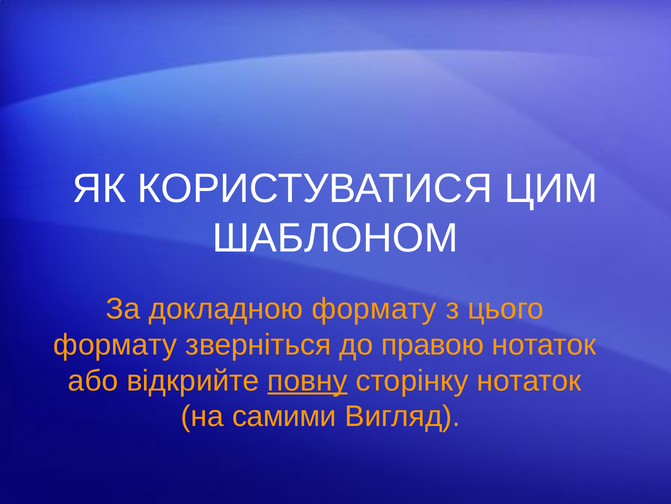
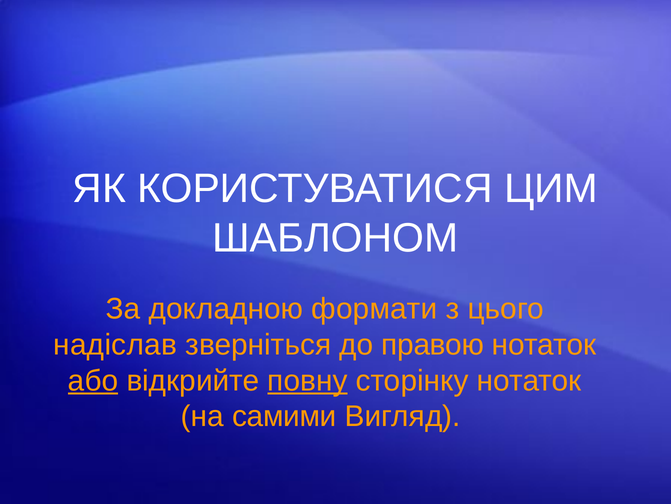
докладною формату: формату -> формати
формату at (115, 344): формату -> надіслав
або underline: none -> present
